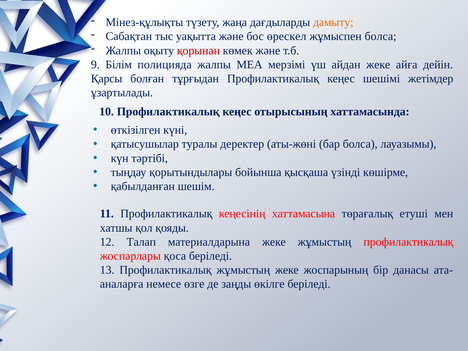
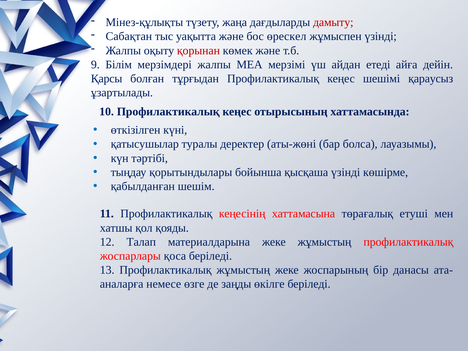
дамыту colour: orange -> red
жұмыспен болса: болса -> үзінді
полицияда: полицияда -> мерзімдері
айдан жеке: жеке -> етеді
жетімдер: жетімдер -> қараусыз
